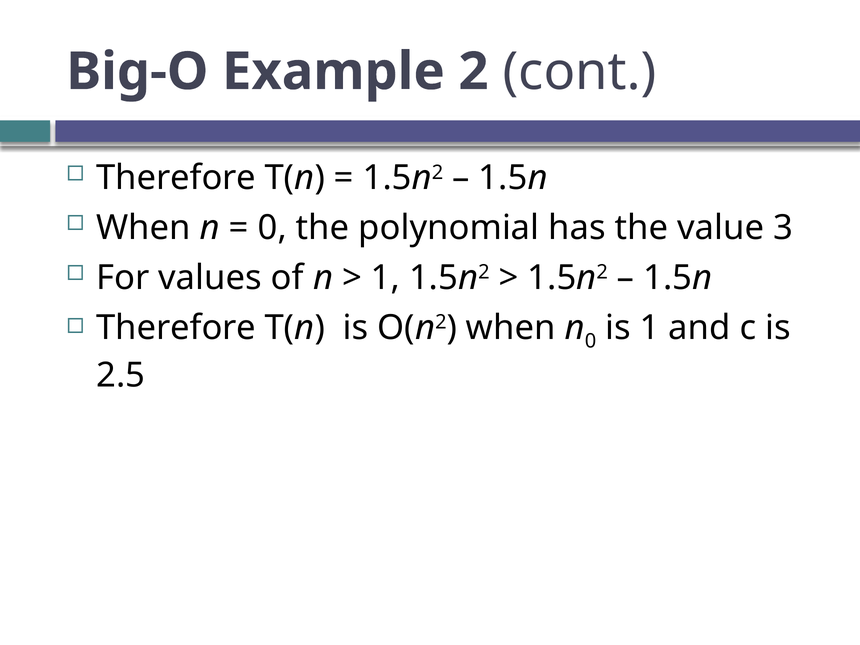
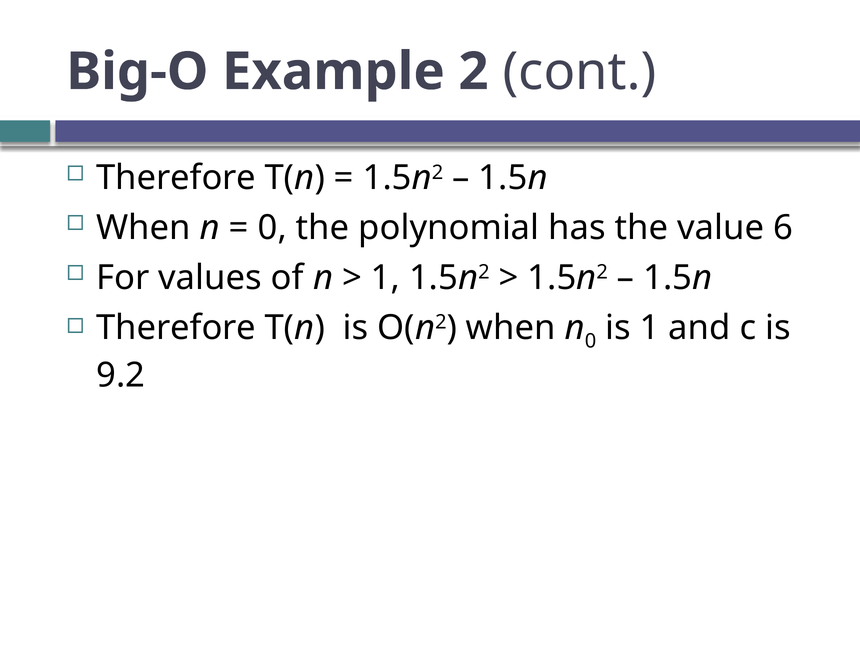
3: 3 -> 6
2.5: 2.5 -> 9.2
